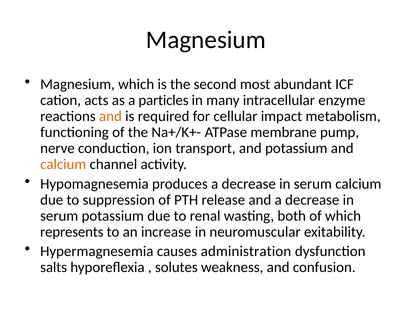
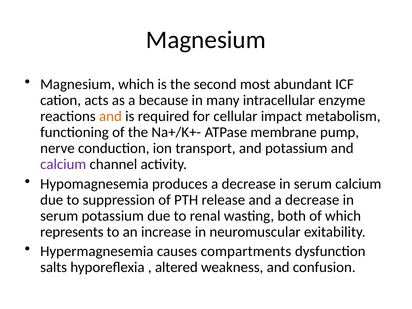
particles: particles -> because
calcium at (63, 164) colour: orange -> purple
administration: administration -> compartments
solutes: solutes -> altered
